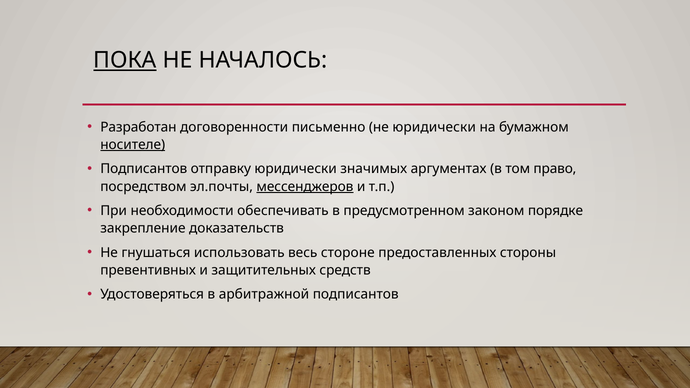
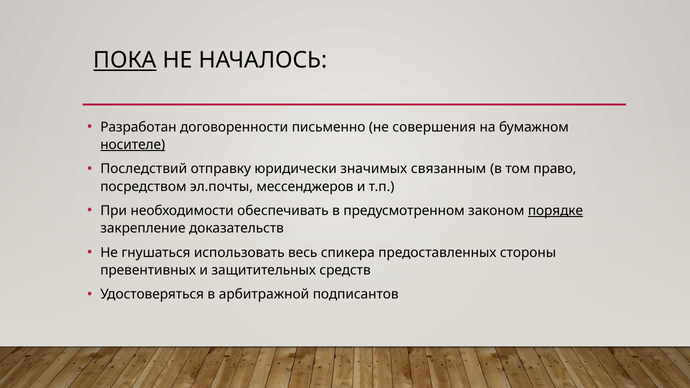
не юридически: юридически -> совершения
Подписантов at (144, 169): Подписантов -> Последствий
аргументах: аргументах -> связанным
мессенджеров underline: present -> none
порядке underline: none -> present
стороне: стороне -> спикера
